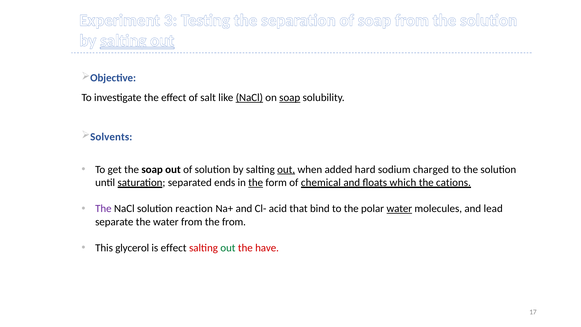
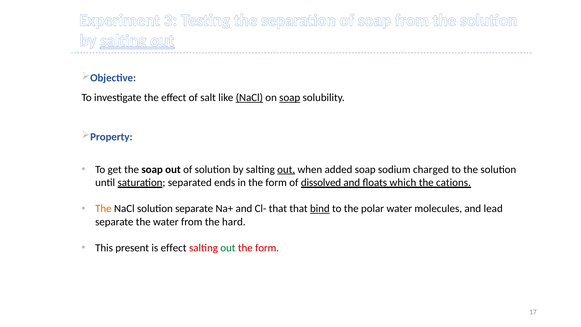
Solvents: Solvents -> Property
added hard: hard -> soap
the at (256, 182) underline: present -> none
chemical: chemical -> dissolved
The at (103, 209) colour: purple -> orange
solution reaction: reaction -> separate
Cl- acid: acid -> that
bind underline: none -> present
water at (399, 209) underline: present -> none
the from: from -> hard
glycerol: glycerol -> present
have at (267, 248): have -> form
